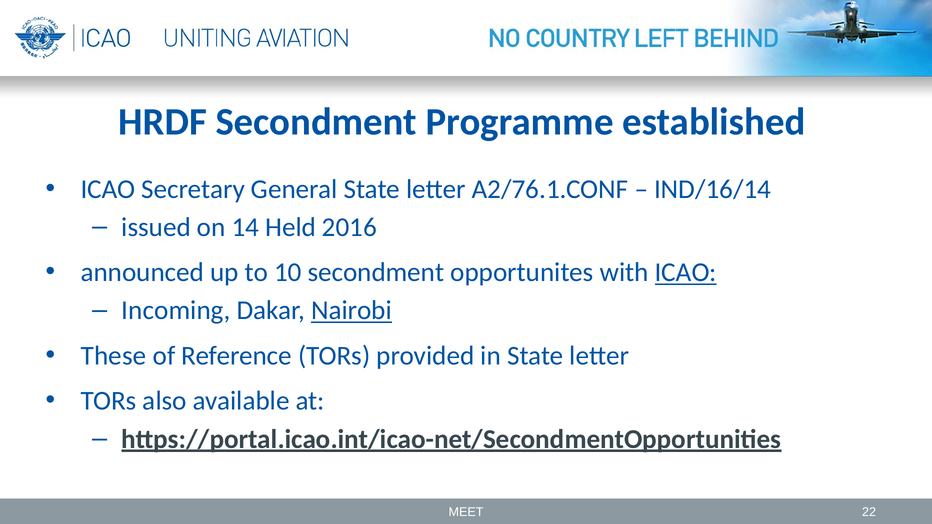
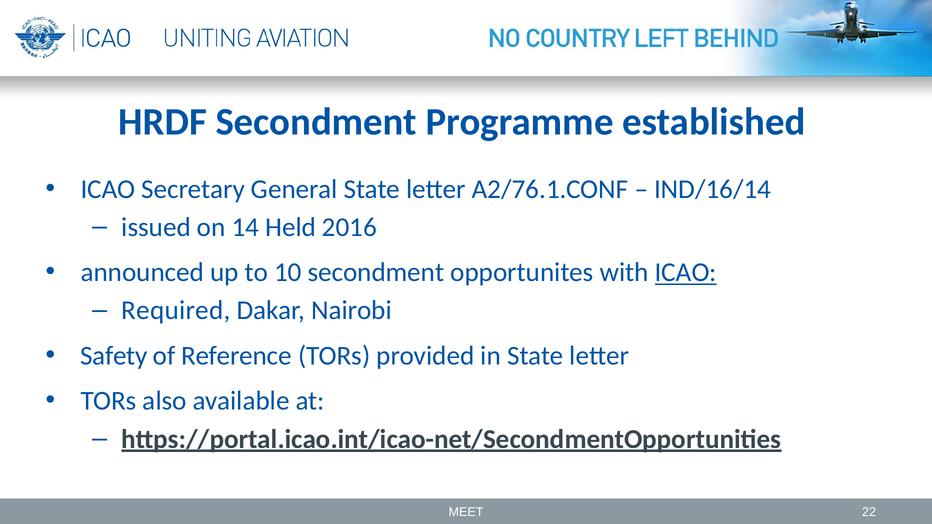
Incoming: Incoming -> Required
Nairobi underline: present -> none
These: These -> Safety
